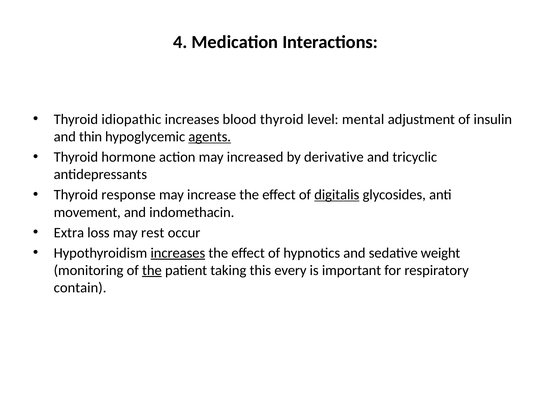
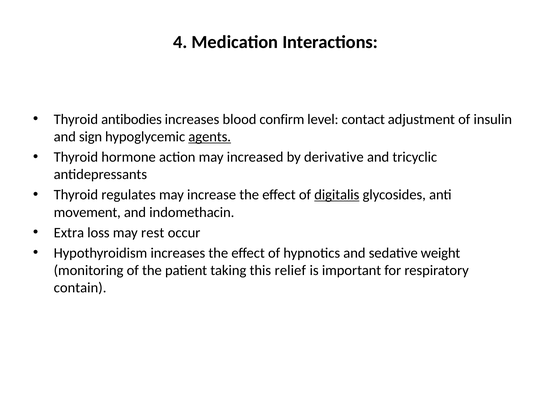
idiopathic: idiopathic -> antibodies
blood thyroid: thyroid -> confirm
mental: mental -> contact
thin: thin -> sign
response: response -> regulates
increases at (178, 253) underline: present -> none
the at (152, 271) underline: present -> none
every: every -> relief
